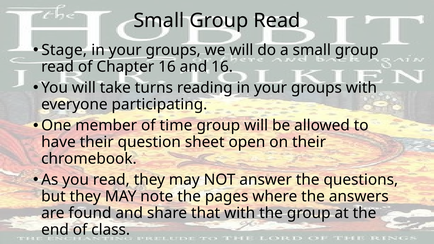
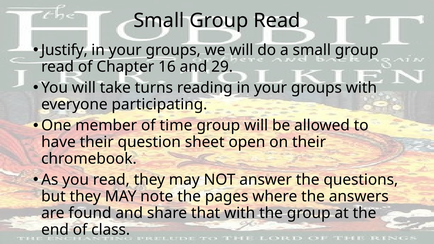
Stage: Stage -> Justify
and 16: 16 -> 29
